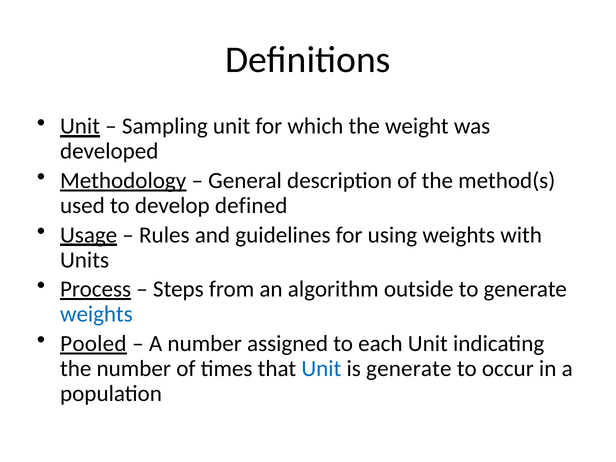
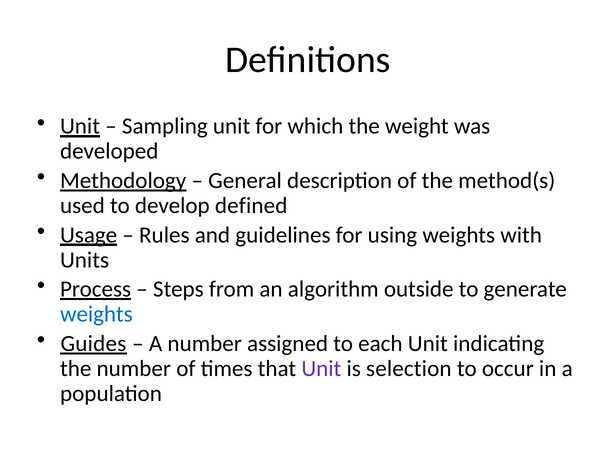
Pooled: Pooled -> Guides
Unit at (321, 368) colour: blue -> purple
is generate: generate -> selection
